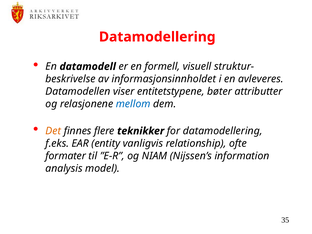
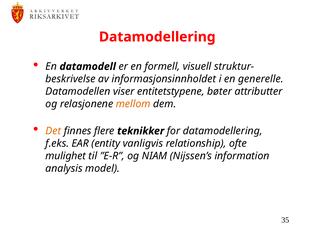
avleveres: avleveres -> generelle
mellom colour: blue -> orange
formater: formater -> mulighet
